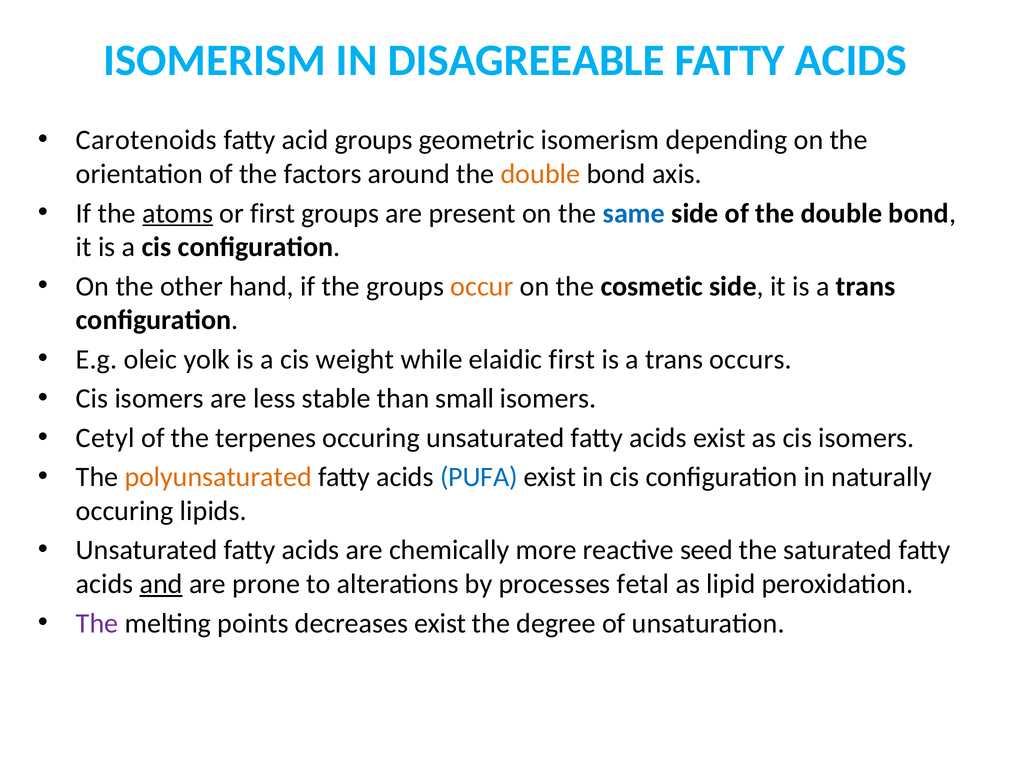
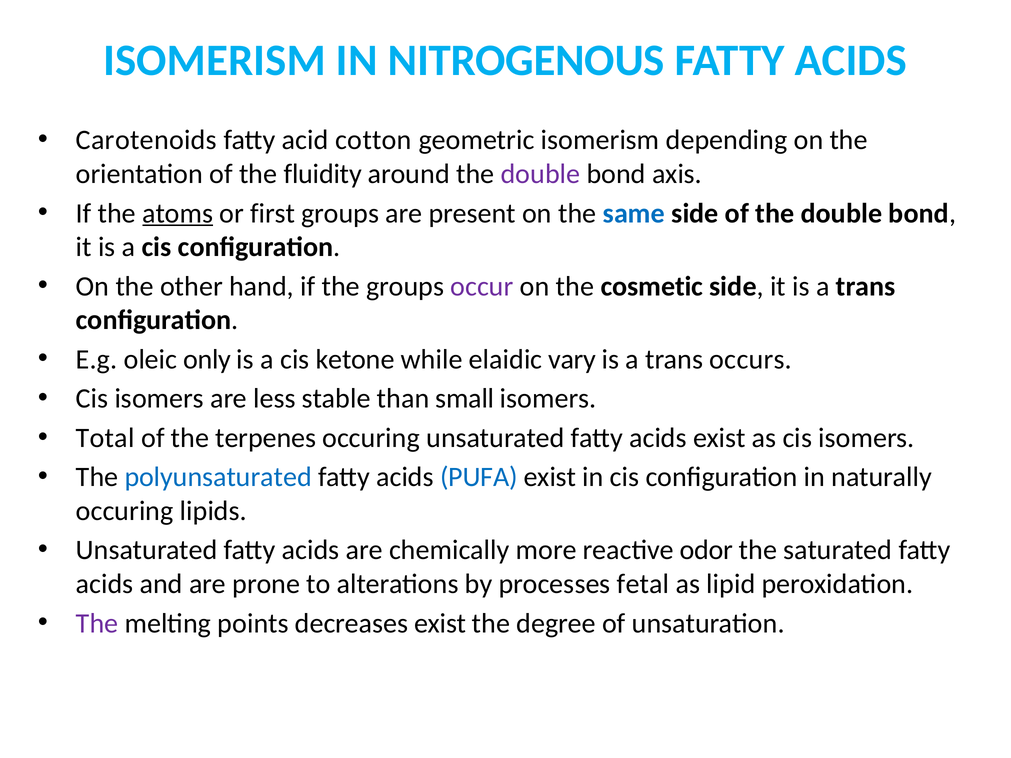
DISAGREEABLE: DISAGREEABLE -> NITROGENOUS
acid groups: groups -> cotton
factors: factors -> fluidity
double at (540, 174) colour: orange -> purple
occur colour: orange -> purple
yolk: yolk -> only
weight: weight -> ketone
elaidic first: first -> vary
Cetyl: Cetyl -> Total
polyunsaturated colour: orange -> blue
seed: seed -> odor
and underline: present -> none
